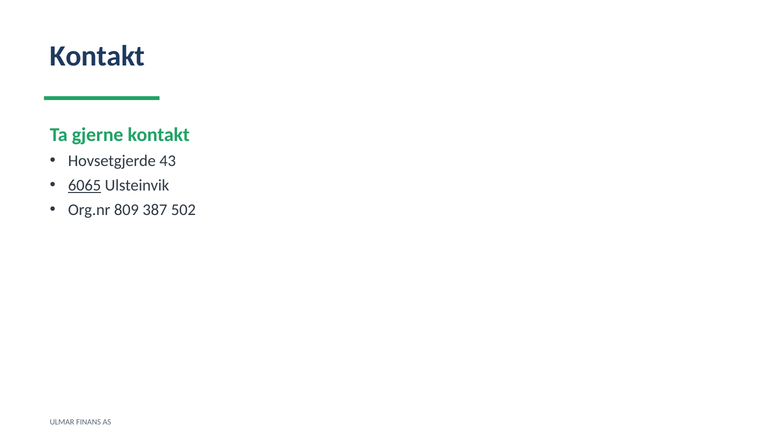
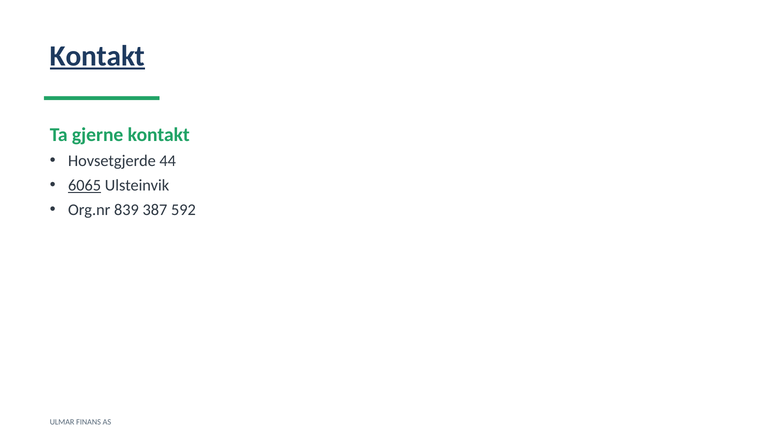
Kontakt at (97, 56) underline: none -> present
43: 43 -> 44
809: 809 -> 839
502: 502 -> 592
